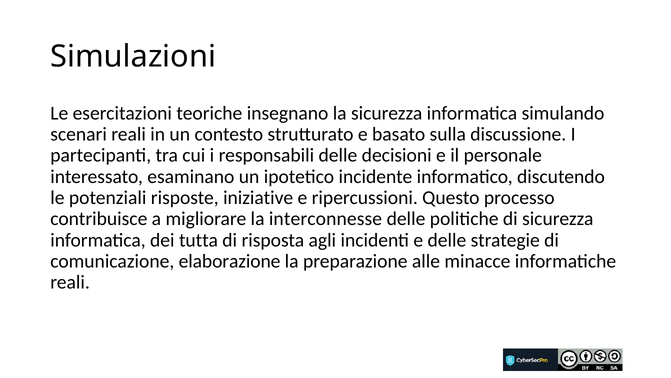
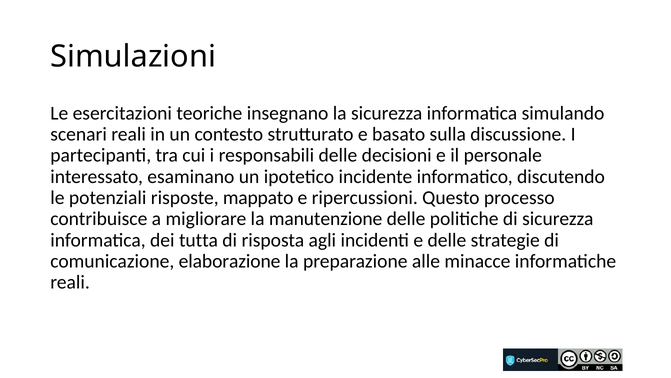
iniziative: iniziative -> mappato
interconnesse: interconnesse -> manutenzione
